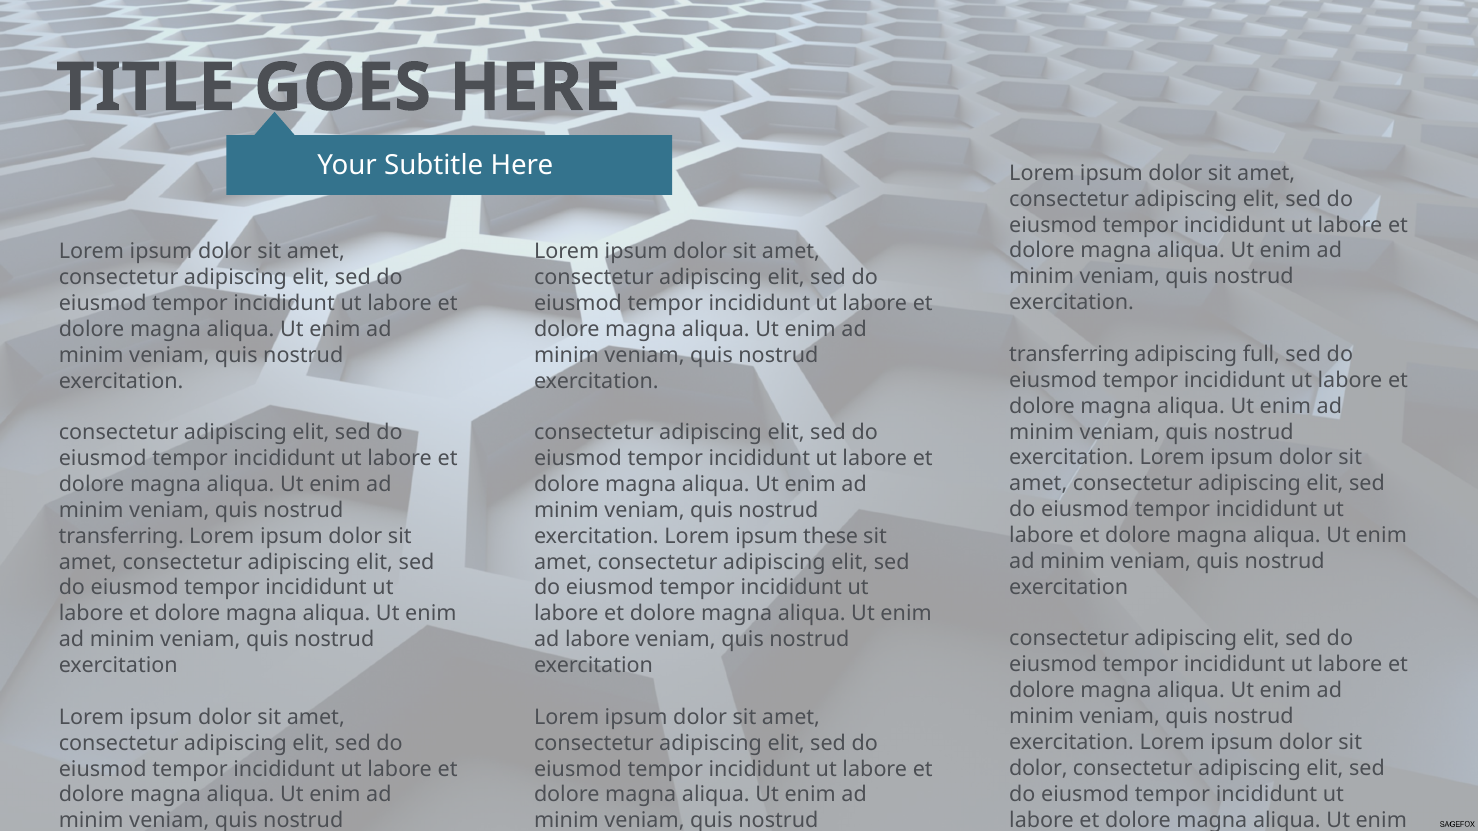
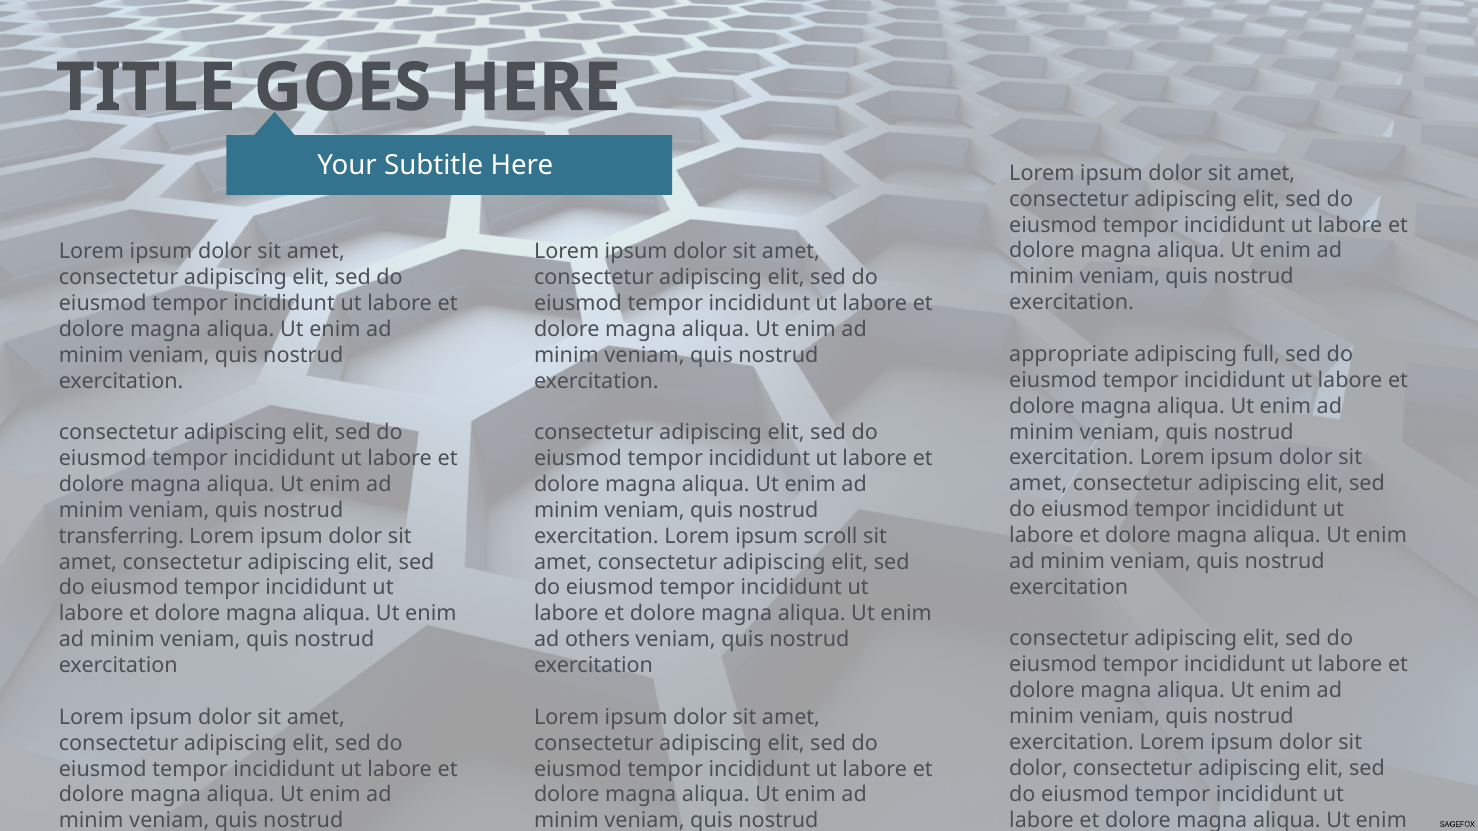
transferring at (1069, 354): transferring -> appropriate
these: these -> scroll
ad labore: labore -> others
